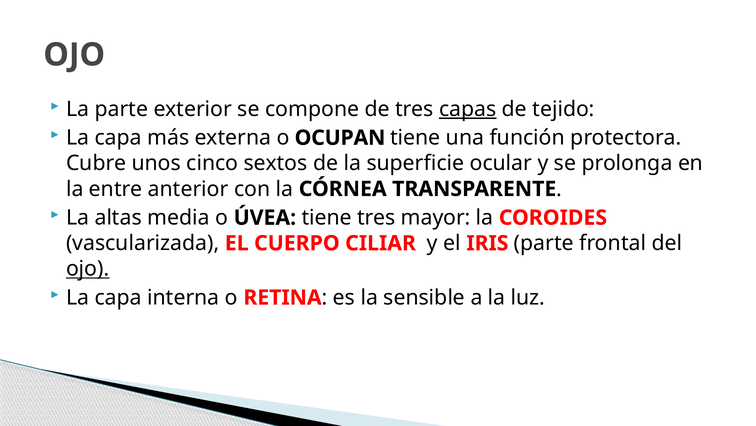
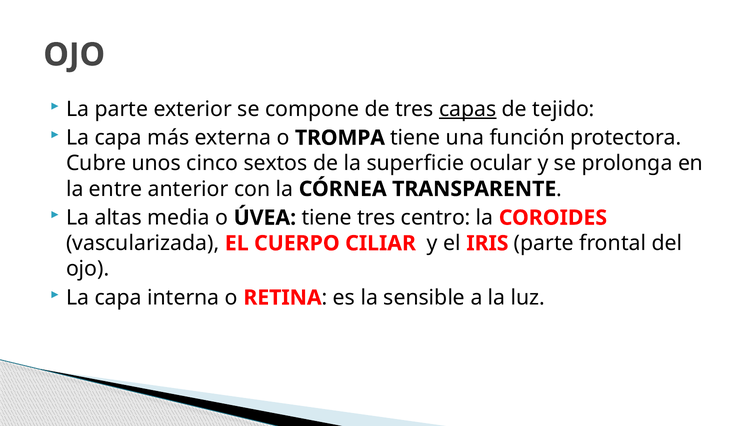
OCUPAN: OCUPAN -> TROMPA
mayor: mayor -> centro
ojo at (88, 268) underline: present -> none
